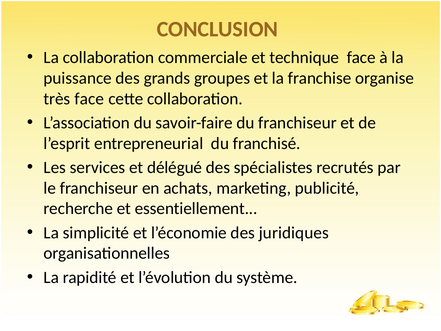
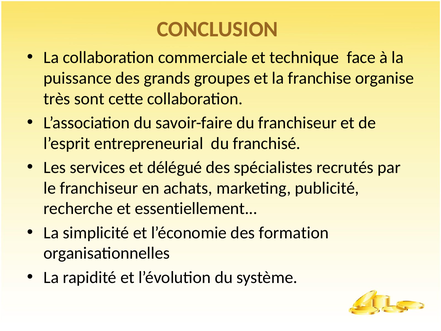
très face: face -> sont
juridiques: juridiques -> formation
